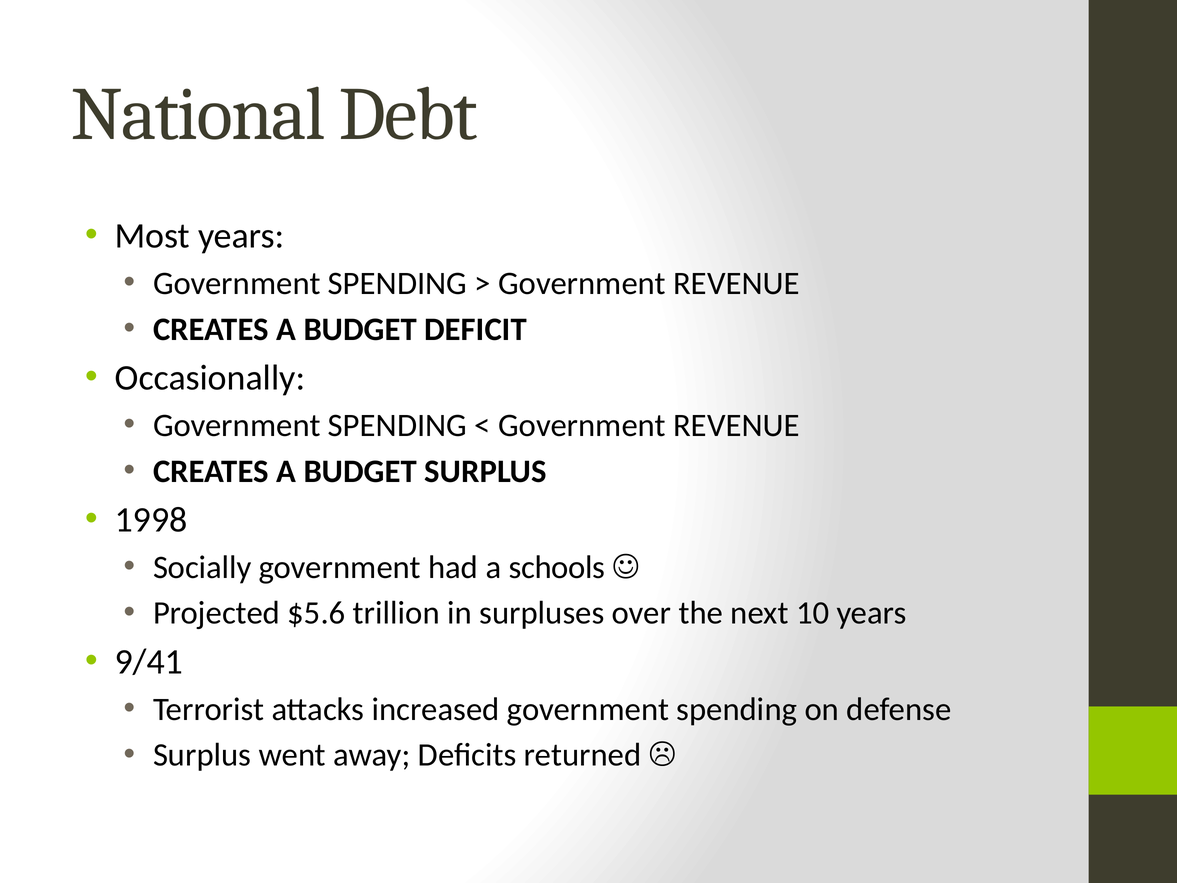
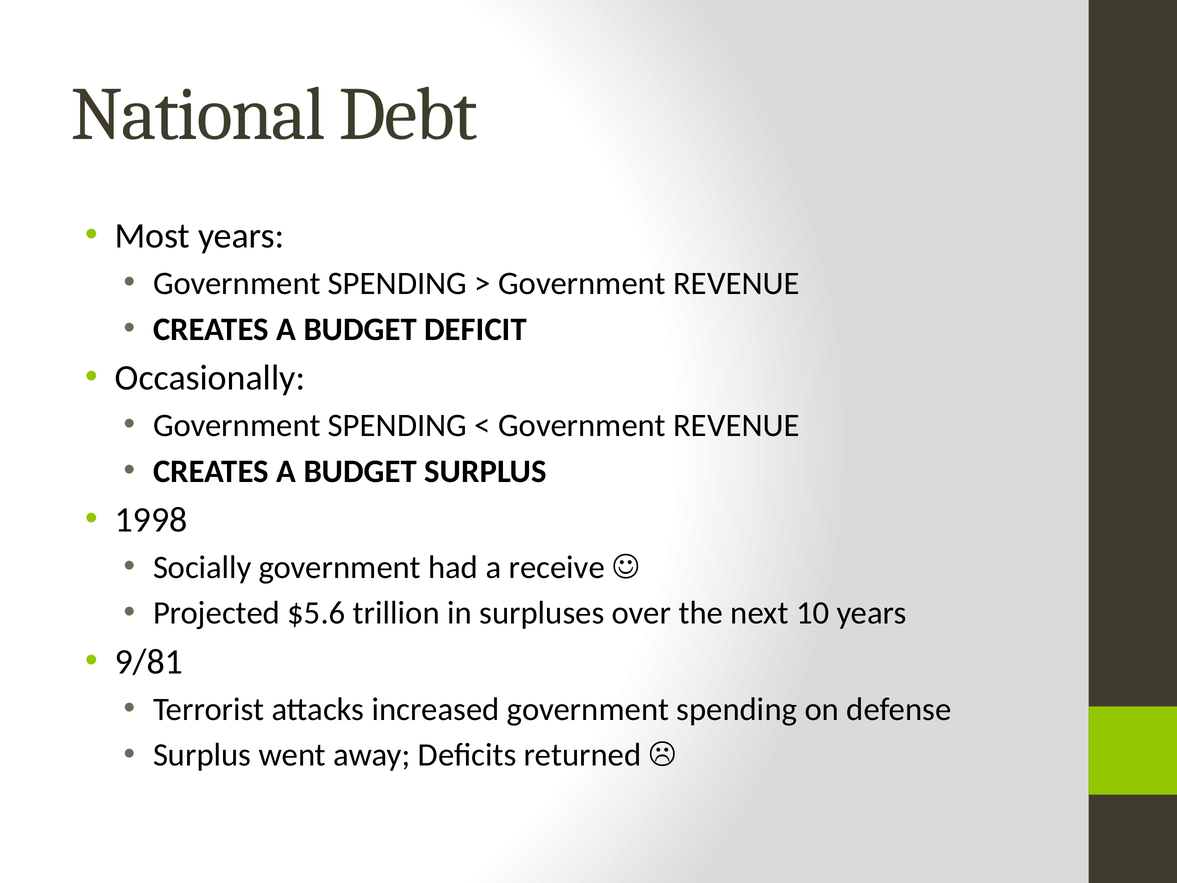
schools: schools -> receive
9/41: 9/41 -> 9/81
